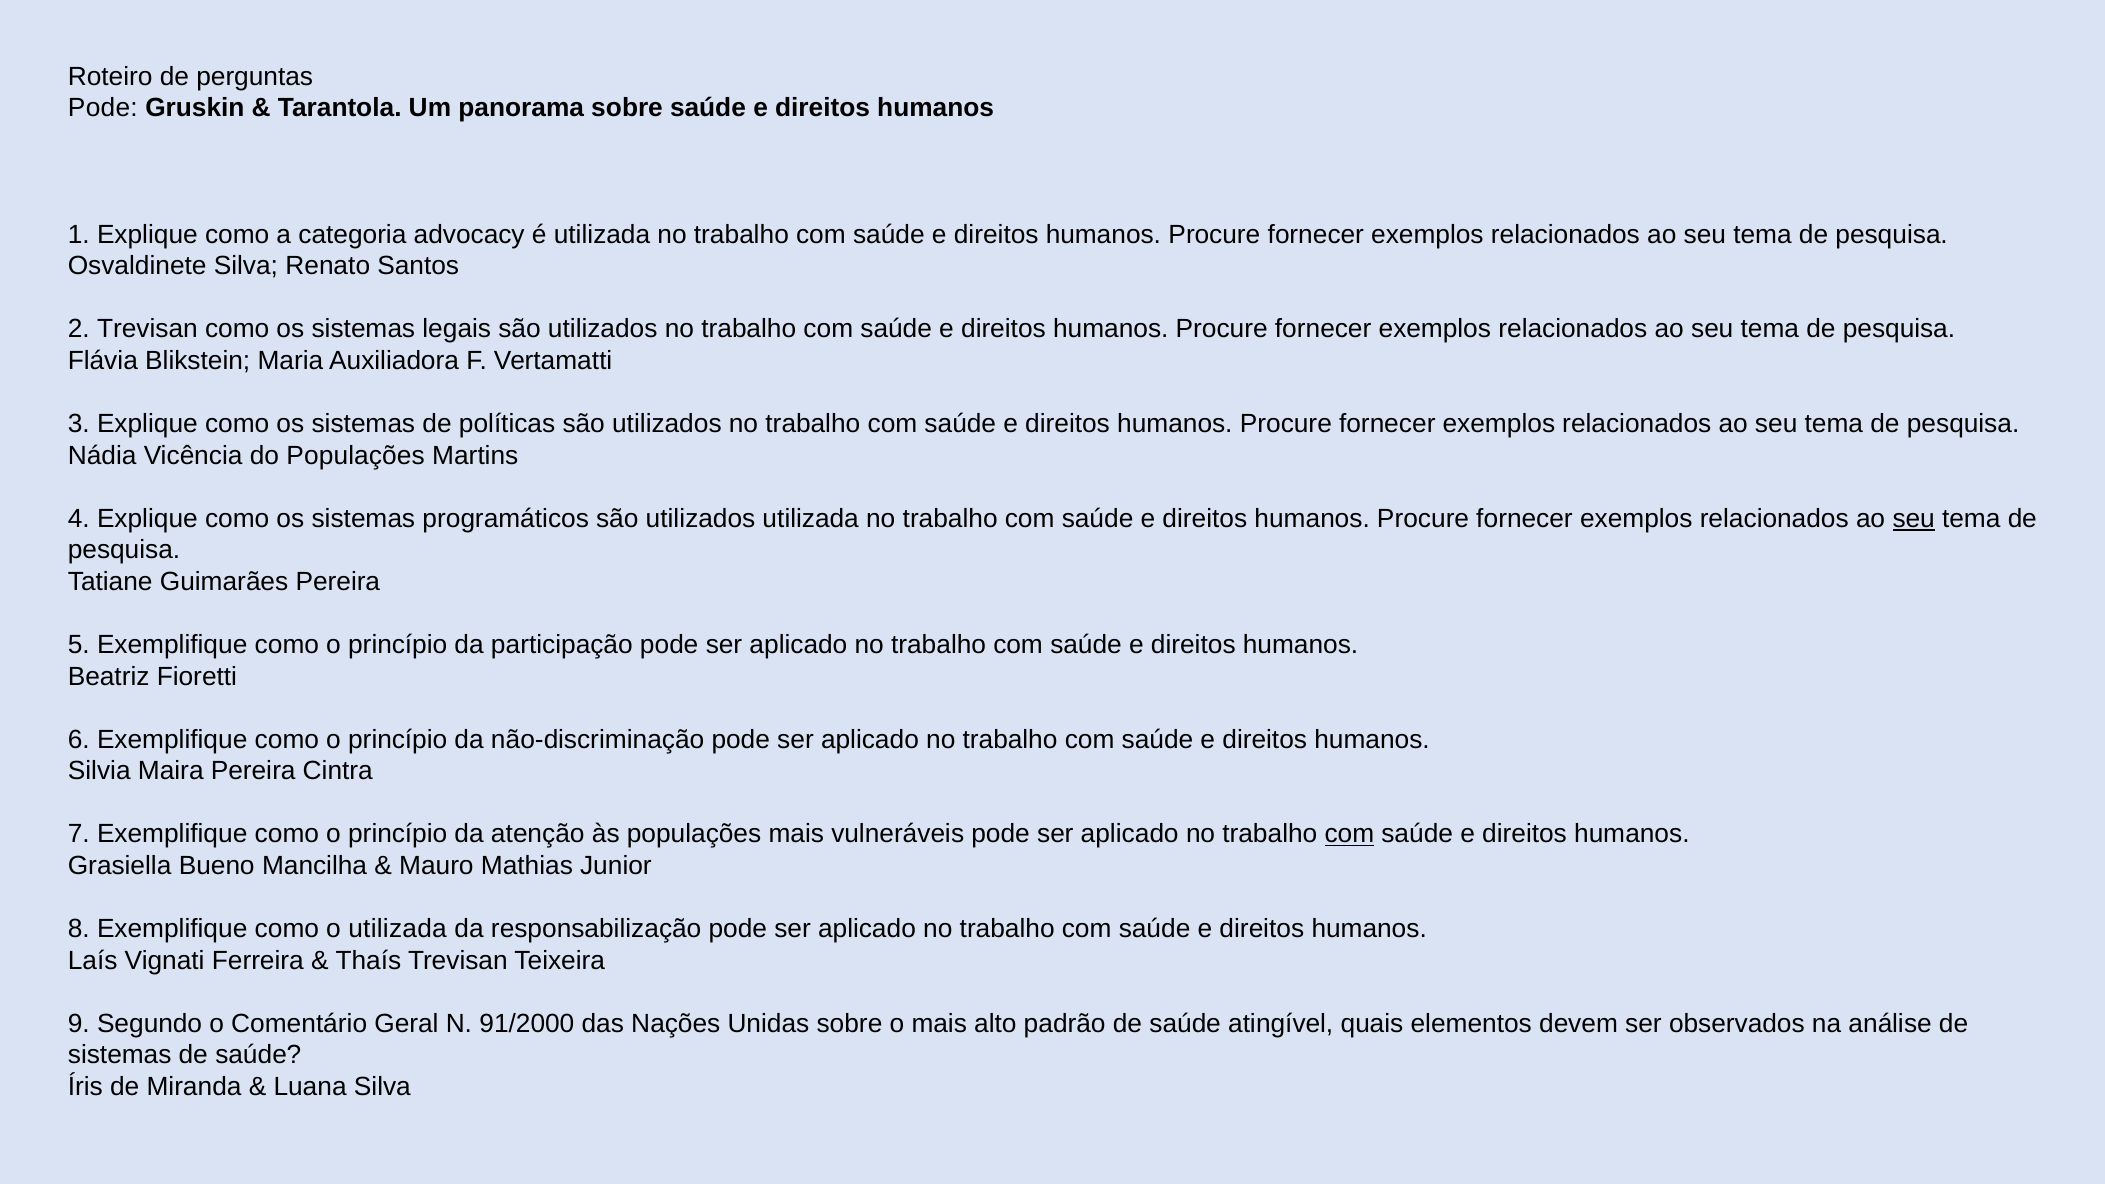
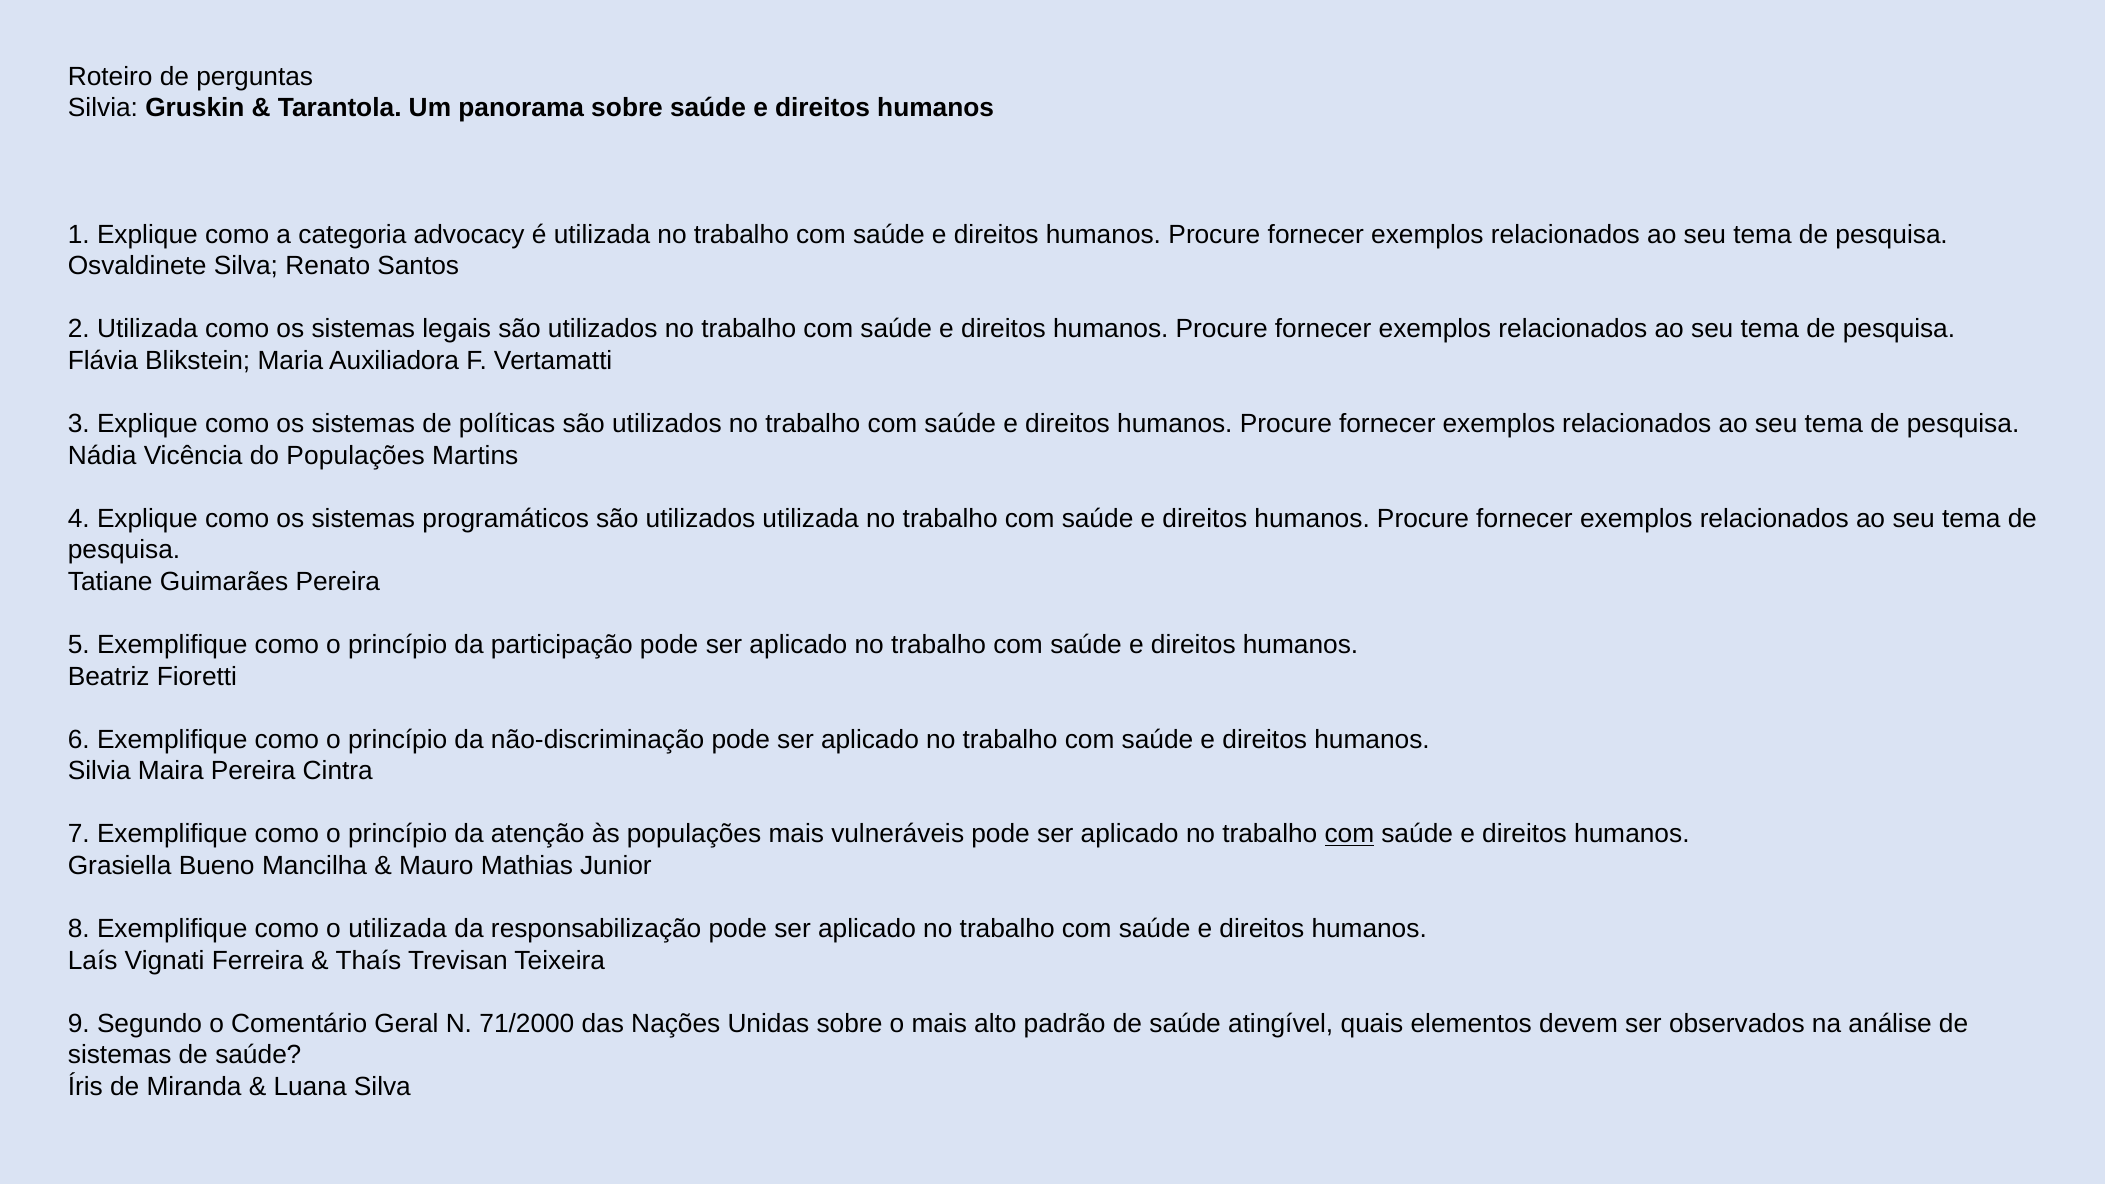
Pode at (103, 108): Pode -> Silvia
2 Trevisan: Trevisan -> Utilizada
seu at (1914, 519) underline: present -> none
91/2000: 91/2000 -> 71/2000
